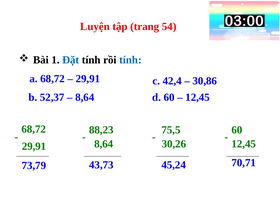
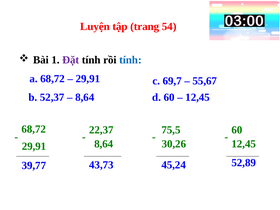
Đặt colour: blue -> purple
42,4: 42,4 -> 69,7
30,86: 30,86 -> 55,67
88,23: 88,23 -> 22,37
70,71: 70,71 -> 52,89
73,79: 73,79 -> 39,77
